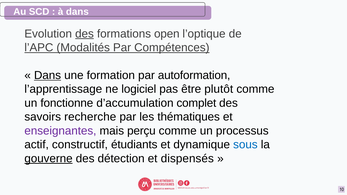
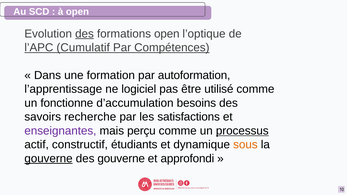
à dans: dans -> open
Modalités: Modalités -> Cumulatif
Dans at (48, 75) underline: present -> none
plutôt: plutôt -> utilisé
complet: complet -> besoins
thématiques: thématiques -> satisfactions
processus underline: none -> present
sous colour: blue -> orange
des détection: détection -> gouverne
dispensés: dispensés -> approfondi
